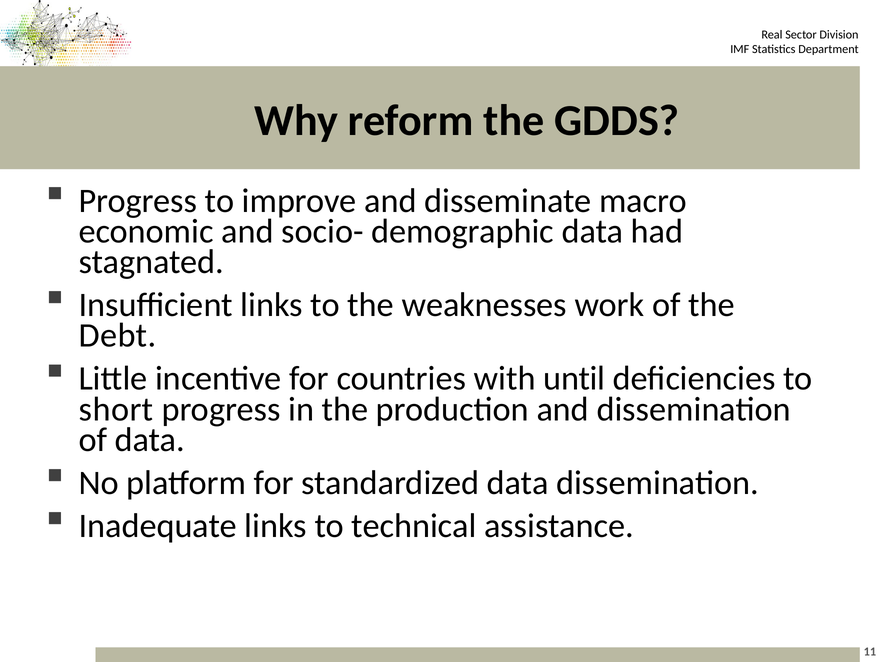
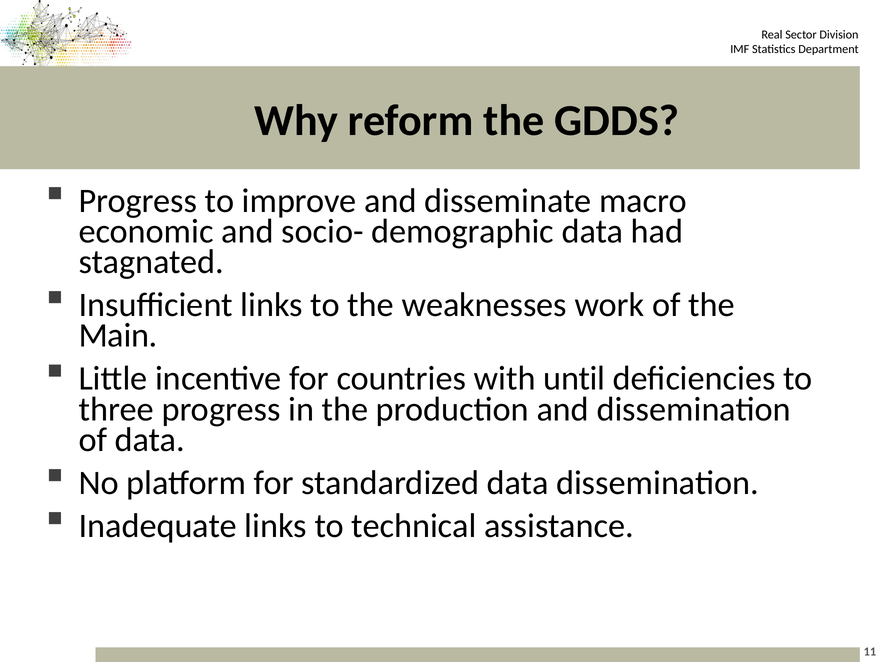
Debt: Debt -> Main
short: short -> three
